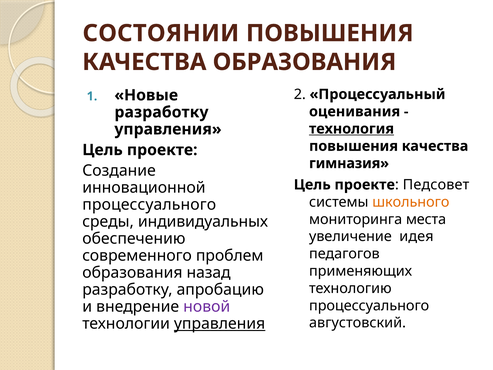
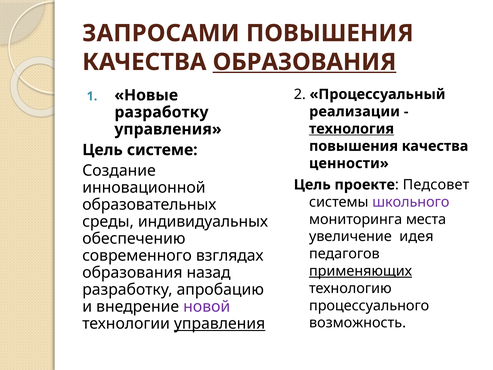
СОСТОЯНИИ: СОСТОЯНИИ -> ЗАПРОСАМИ
ОБРАЗОВАНИЯ at (305, 62) underline: none -> present
оценивания: оценивания -> реализации
проекте at (162, 150): проекте -> системе
гимназия: гимназия -> ценности
школьного colour: orange -> purple
процессуального at (149, 205): процессуального -> образовательных
проблем: проблем -> взглядах
применяющих underline: none -> present
августовский: августовский -> возможность
